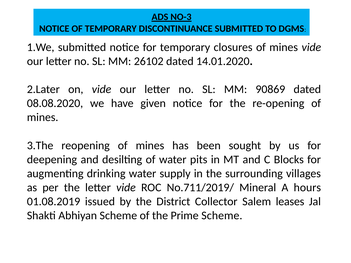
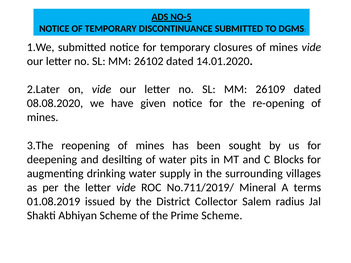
NO-3: NO-3 -> NO-5
90869: 90869 -> 26109
hours: hours -> terms
leases: leases -> radius
